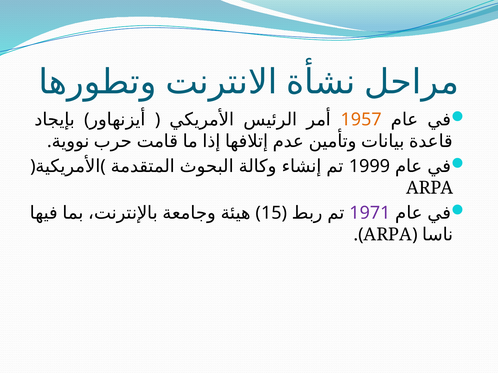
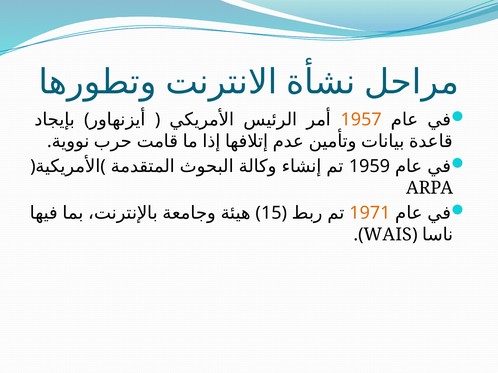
1999: 1999 -> 1959
1971 colour: purple -> orange
ARPA at (388, 235): ARPA -> WAIS
